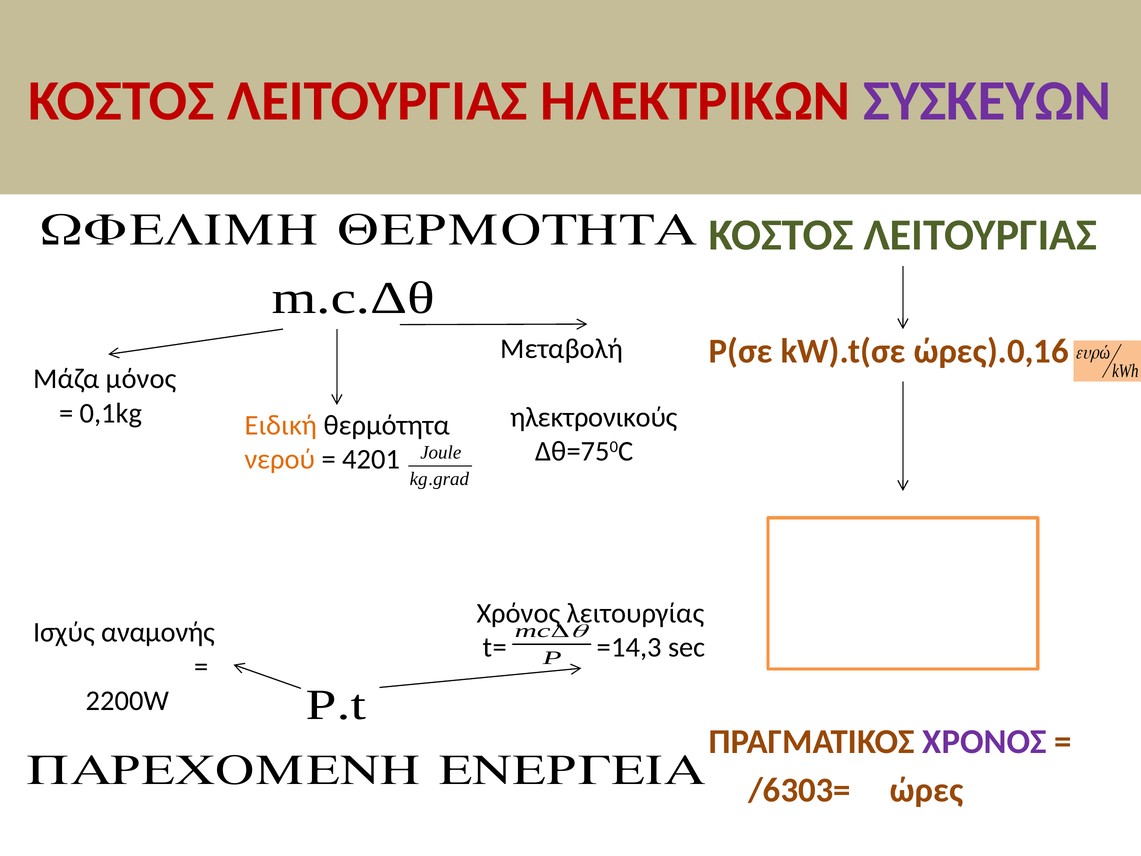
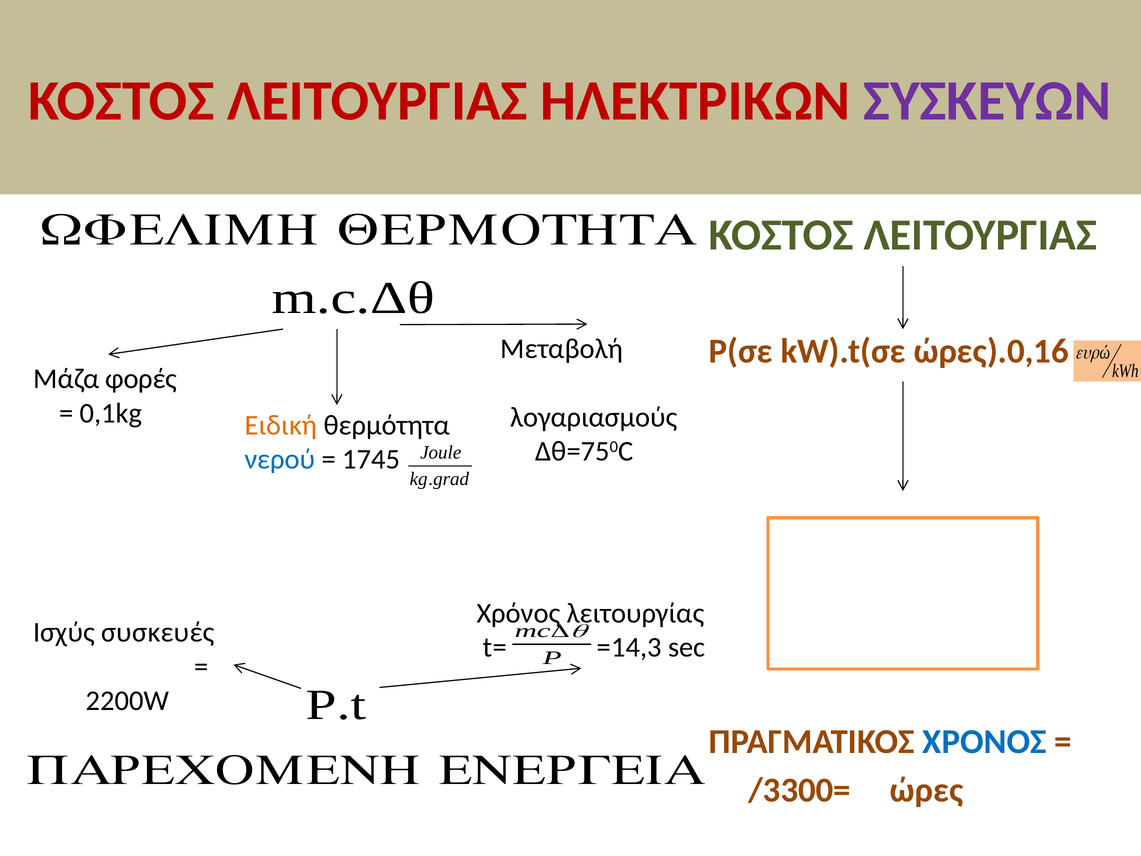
μόνος: μόνος -> φορές
ηλεκτρονικούς: ηλεκτρονικούς -> λογαριασμούς
νερού colour: orange -> blue
4201: 4201 -> 1745
αναμονής: αναμονής -> συσκευές
ΧΡΟΝΟΣ colour: purple -> blue
/6303=: /6303= -> /3300=
